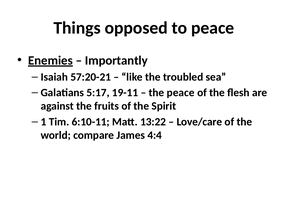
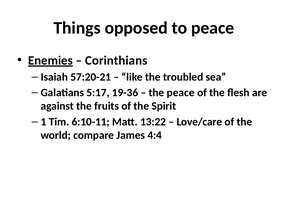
Importantly: Importantly -> Corinthians
19-11: 19-11 -> 19-36
